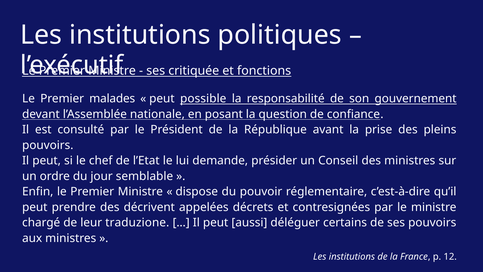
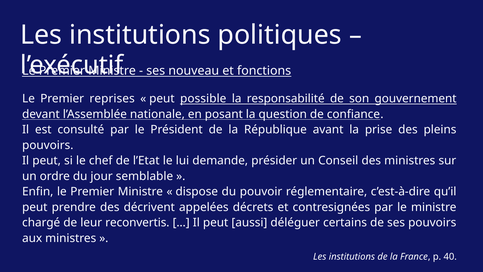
critiquée: critiquée -> nouveau
malades: malades -> reprises
traduzione: traduzione -> reconvertis
12: 12 -> 40
